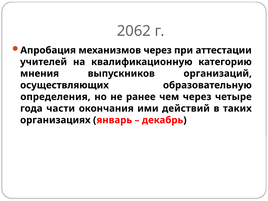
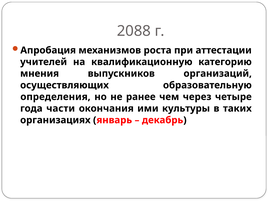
2062: 2062 -> 2088
механизмов через: через -> роста
действий: действий -> культуры
